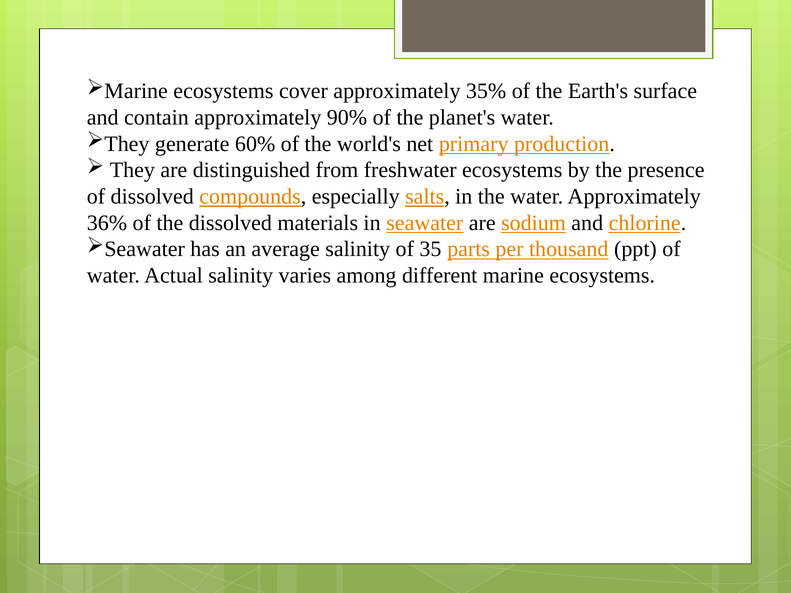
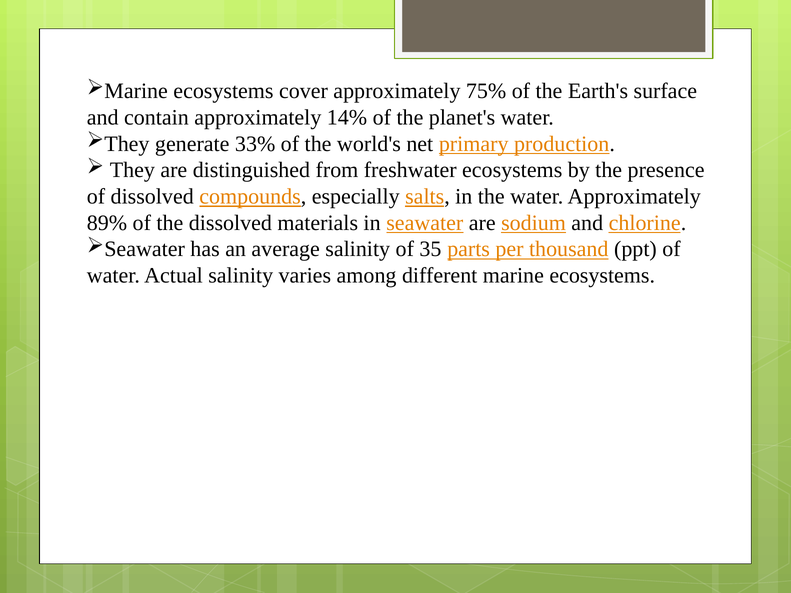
35%: 35% -> 75%
90%: 90% -> 14%
60%: 60% -> 33%
36%: 36% -> 89%
